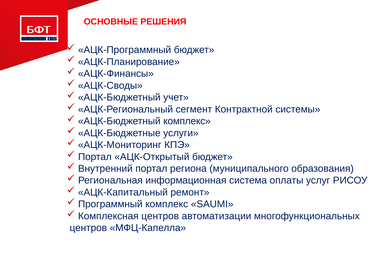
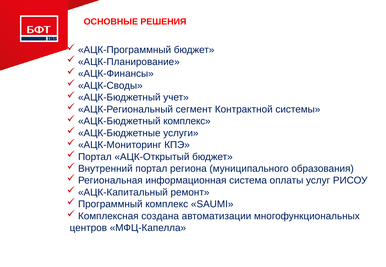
Комплексная центров: центров -> создана
